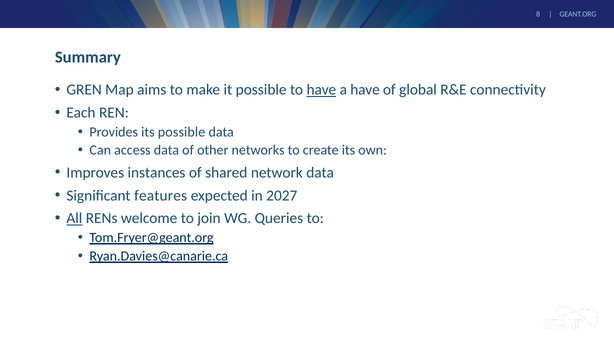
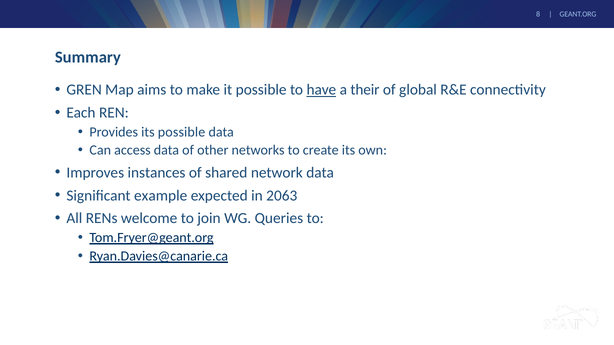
a have: have -> their
features: features -> example
2027: 2027 -> 2063
All underline: present -> none
